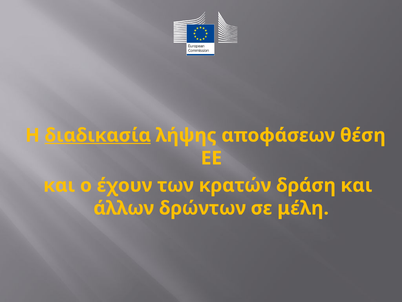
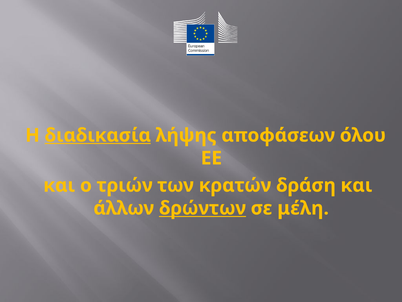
θέση: θέση -> όλου
έχουν: έχουν -> τριών
δρώντων underline: none -> present
